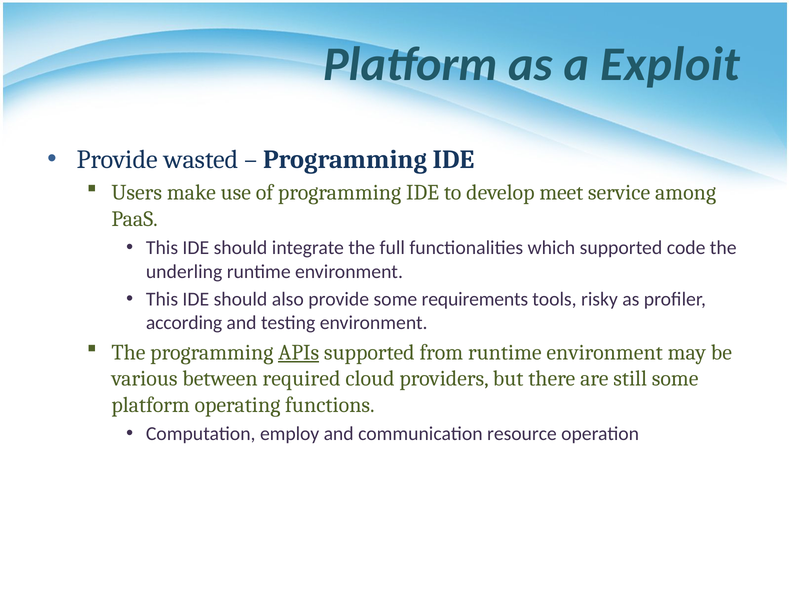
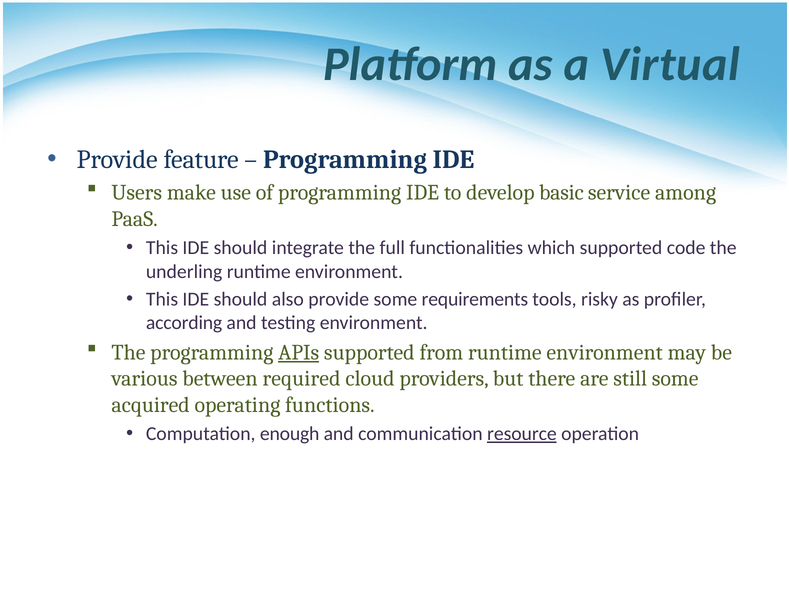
Exploit: Exploit -> Virtual
wasted: wasted -> feature
meet: meet -> basic
platform at (151, 405): platform -> acquired
employ: employ -> enough
resource underline: none -> present
